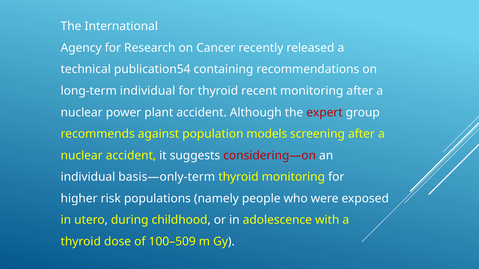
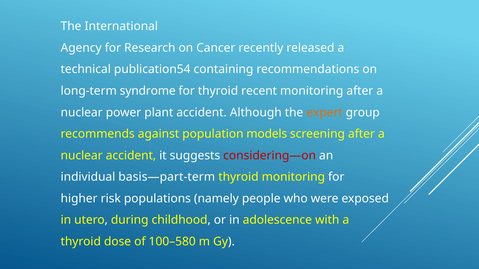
long-term individual: individual -> syndrome
expert colour: red -> orange
basis—only-term: basis—only-term -> basis—part-term
100–509: 100–509 -> 100–580
